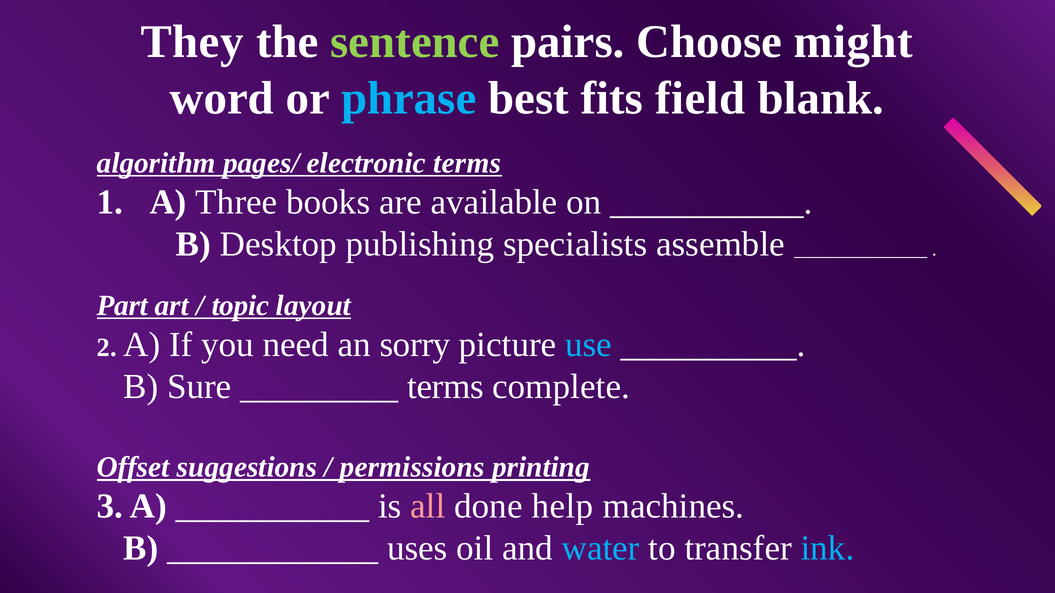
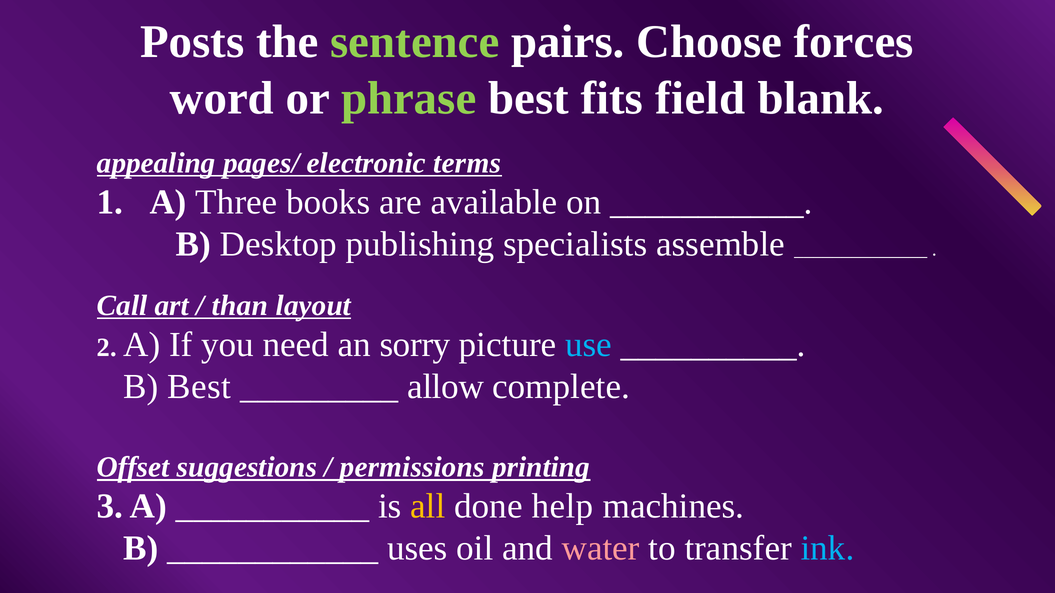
They: They -> Posts
might: might -> forces
phrase colour: light blue -> light green
algorithm: algorithm -> appealing
Part: Part -> Call
topic: topic -> than
B Sure: Sure -> Best
terms at (446, 387): terms -> allow
all colour: pink -> yellow
water colour: light blue -> pink
